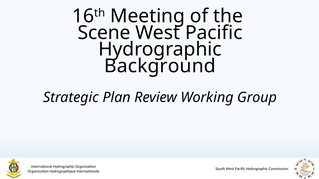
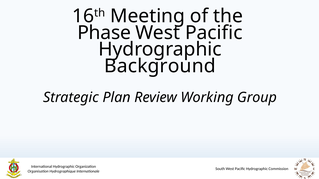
Scene: Scene -> Phase
